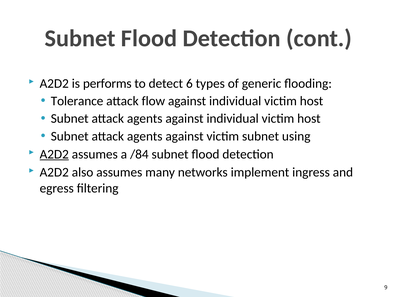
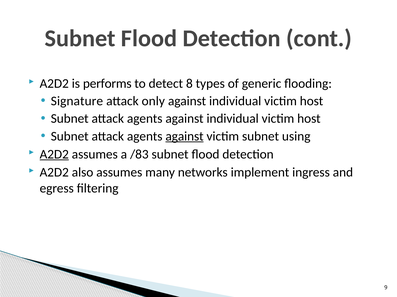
6: 6 -> 8
Tolerance: Tolerance -> Signature
flow: flow -> only
against at (185, 137) underline: none -> present
/84: /84 -> /83
